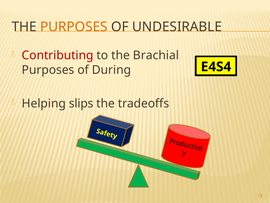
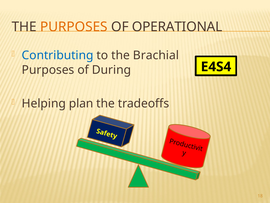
UNDESIRABLE: UNDESIRABLE -> OPERATIONAL
Contributing colour: red -> blue
slips: slips -> plan
